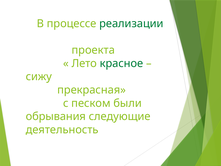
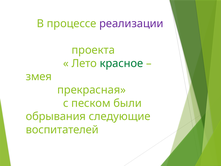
реализации colour: green -> purple
сижу: сижу -> змея
деятельность: деятельность -> воспитателей
